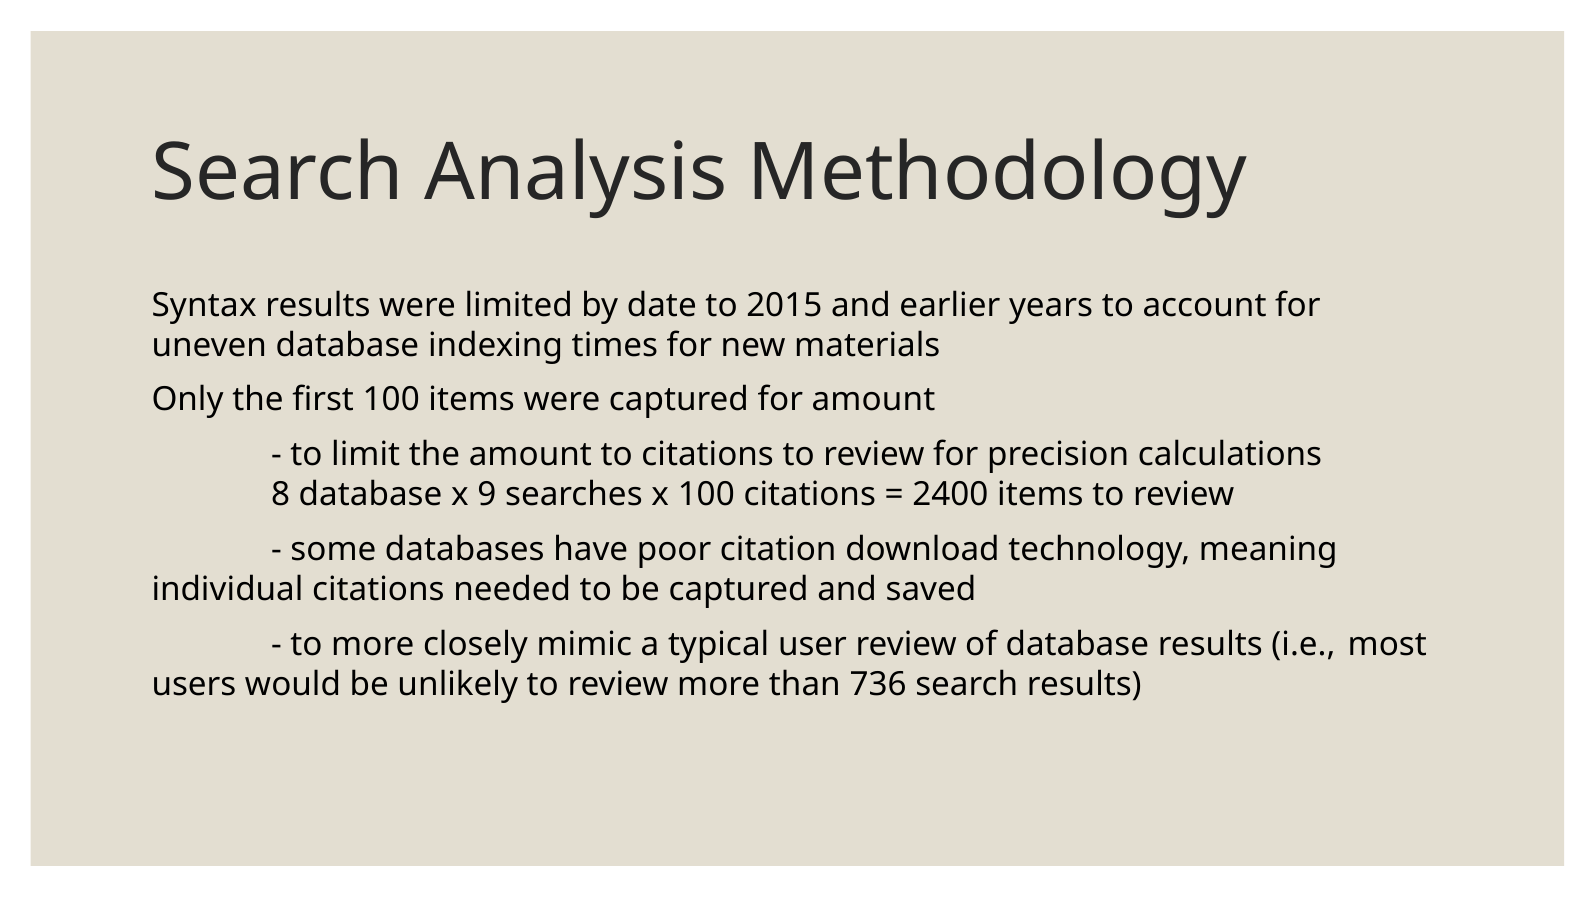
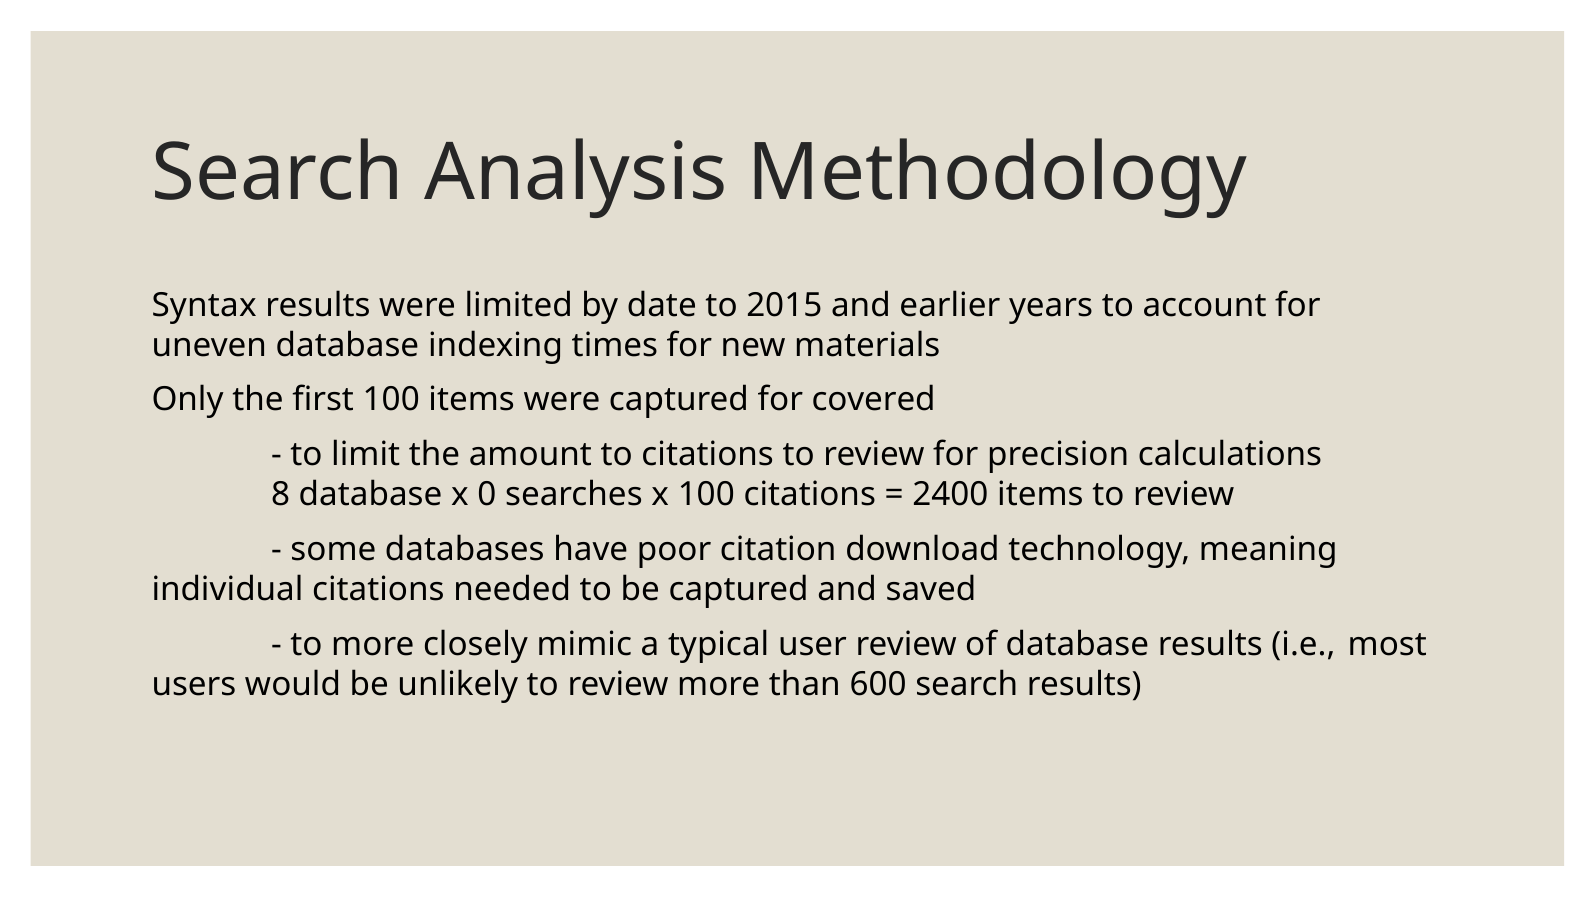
for amount: amount -> covered
9: 9 -> 0
736: 736 -> 600
